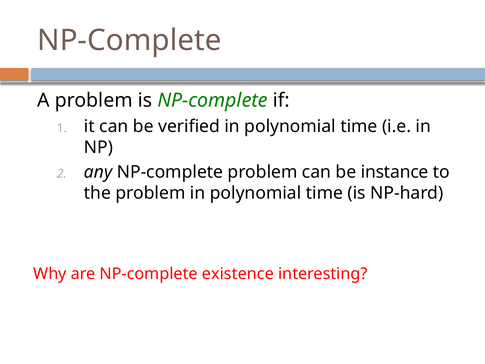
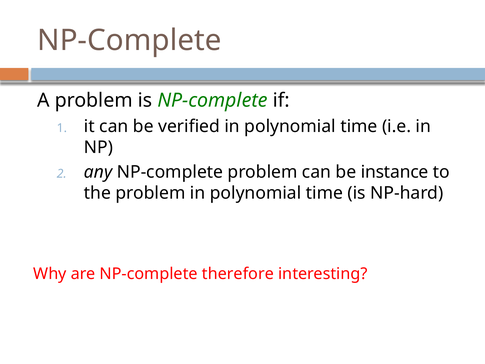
existence: existence -> therefore
